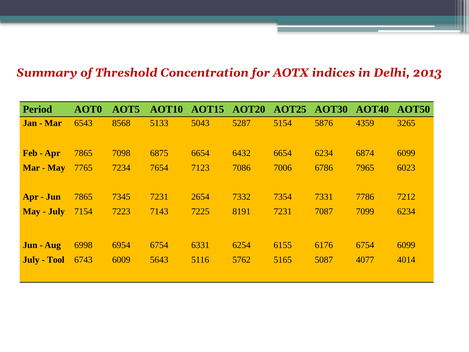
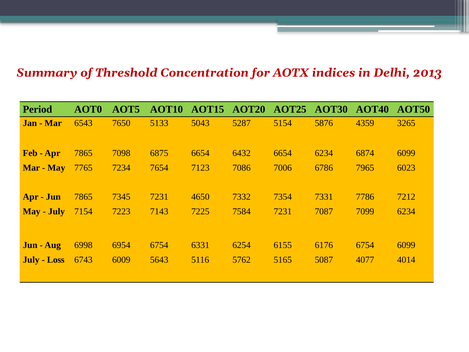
8568: 8568 -> 7650
2654: 2654 -> 4650
8191: 8191 -> 7584
Tool: Tool -> Loss
